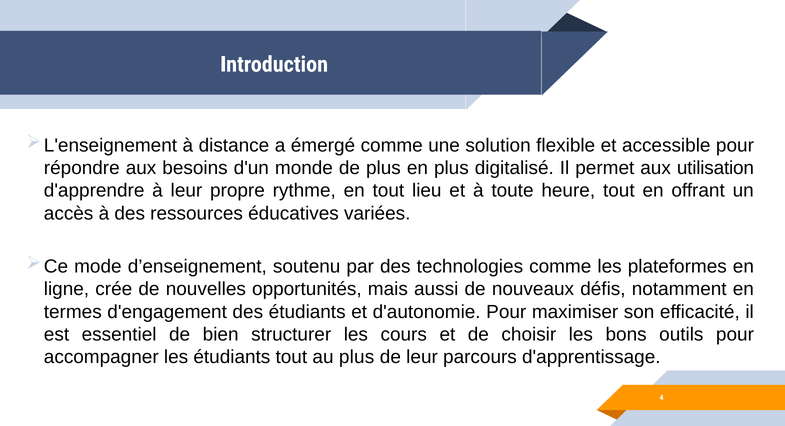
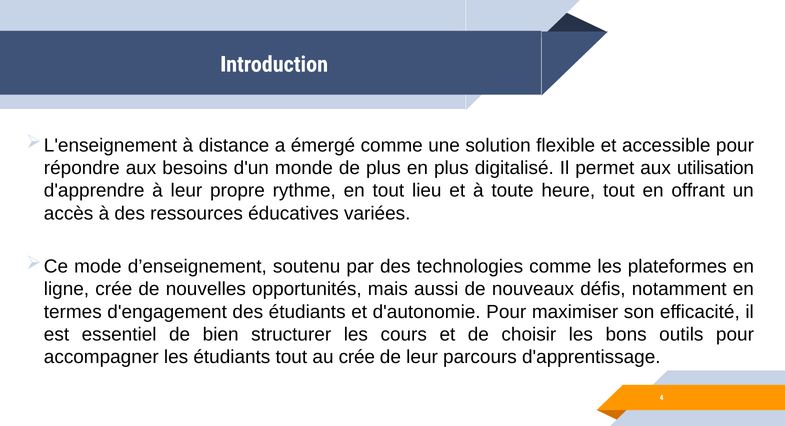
au plus: plus -> crée
